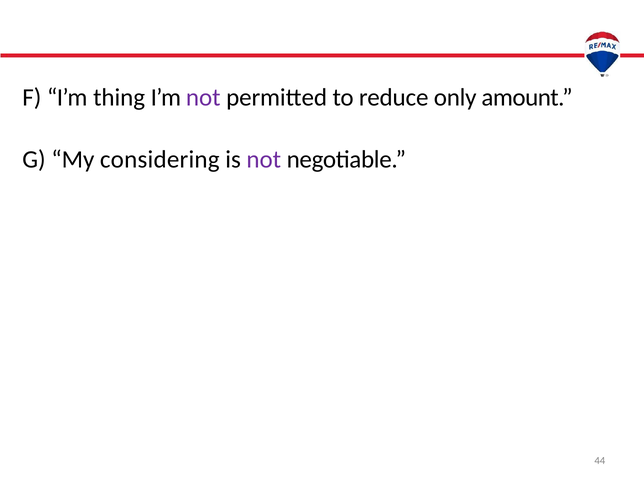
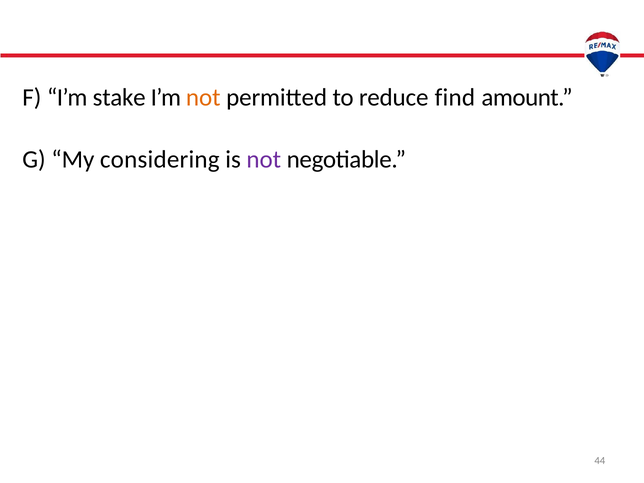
thing: thing -> stake
not at (203, 98) colour: purple -> orange
only: only -> find
